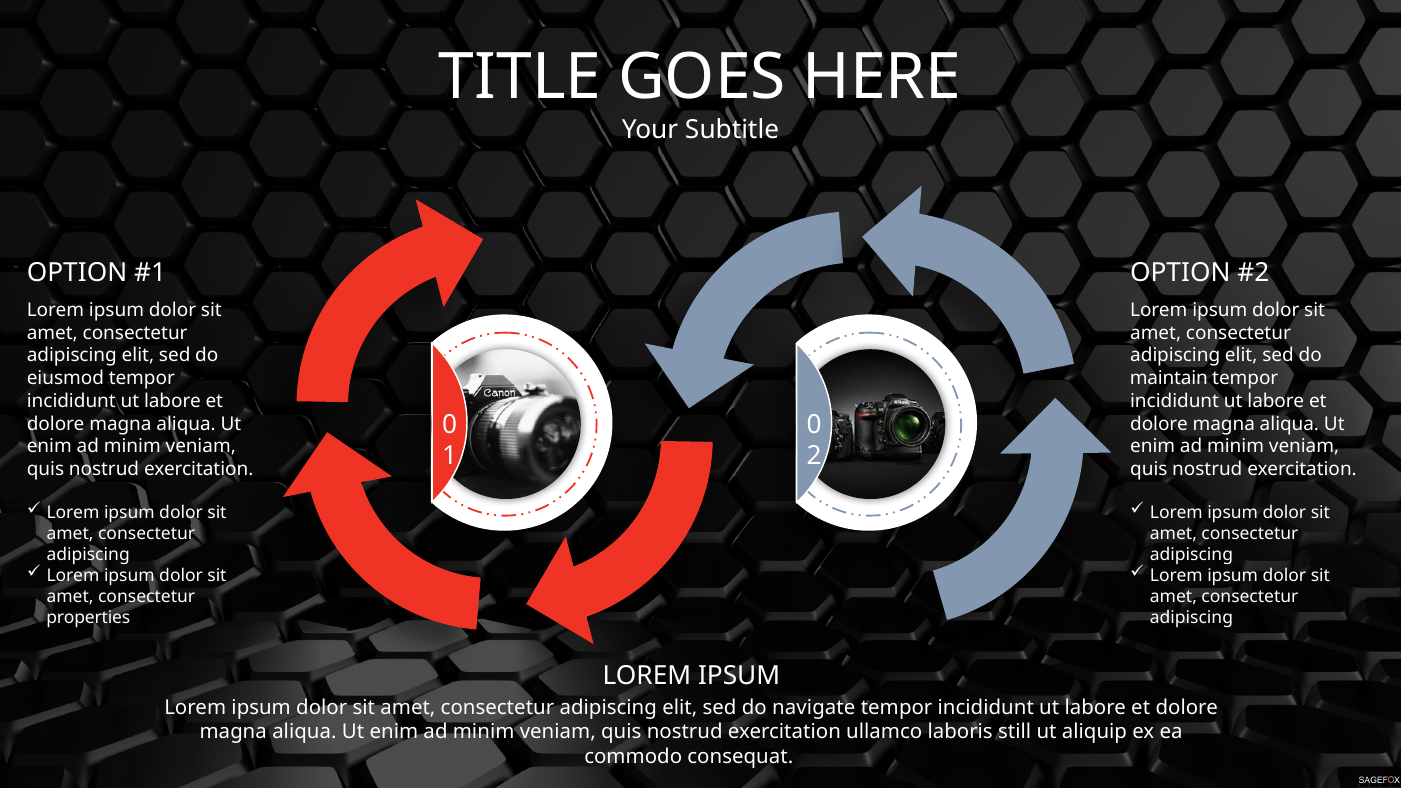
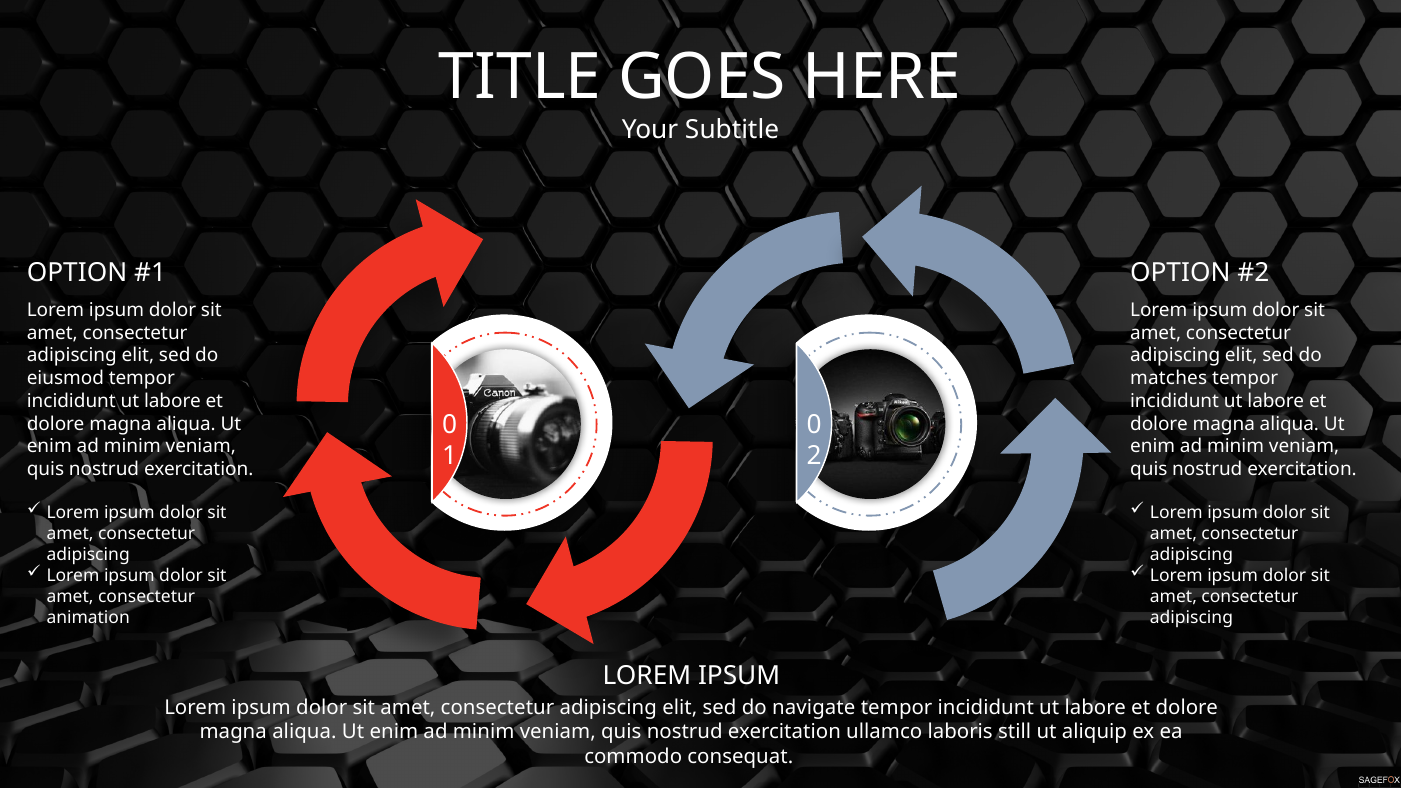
maintain: maintain -> matches
properties: properties -> animation
